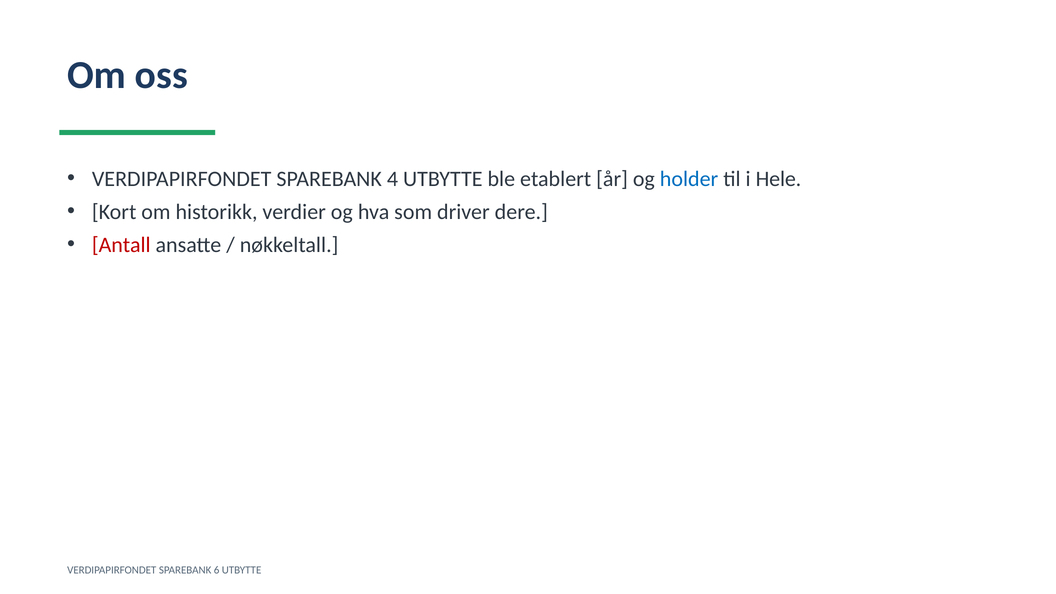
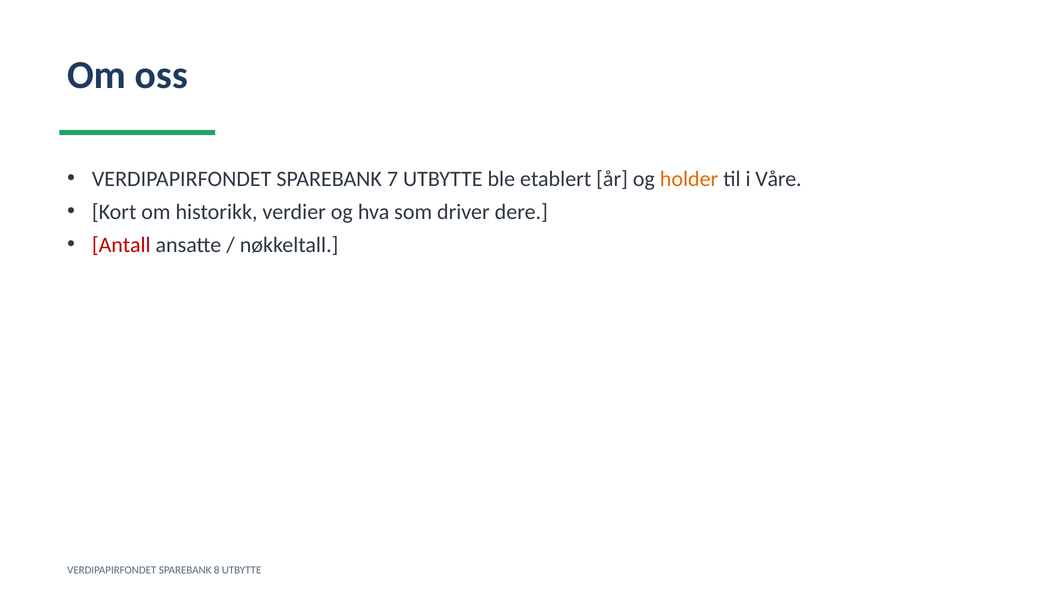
4: 4 -> 7
holder colour: blue -> orange
Hele: Hele -> Våre
6: 6 -> 8
